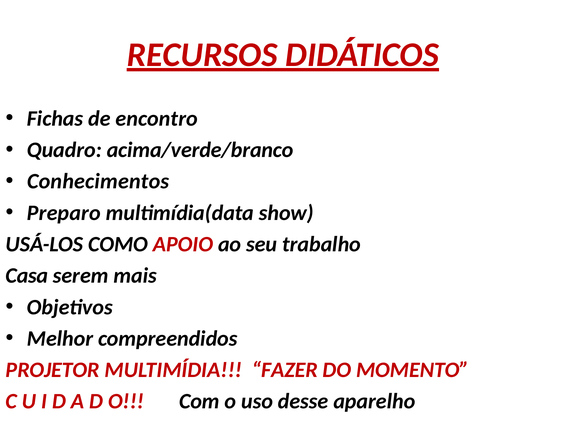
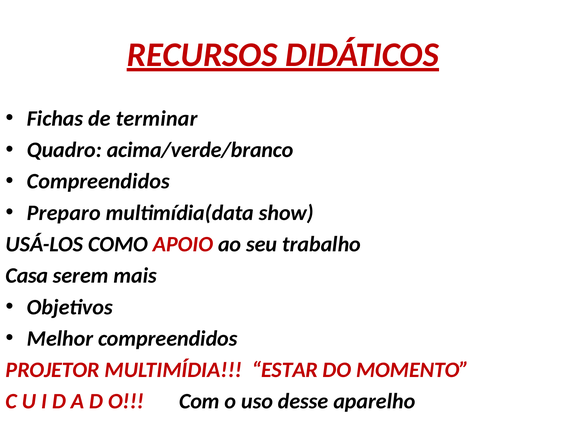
encontro: encontro -> terminar
Conhecimentos at (98, 182): Conhecimentos -> Compreendidos
FAZER: FAZER -> ESTAR
